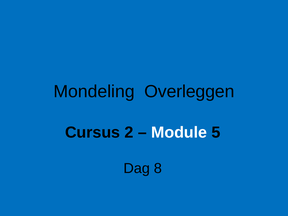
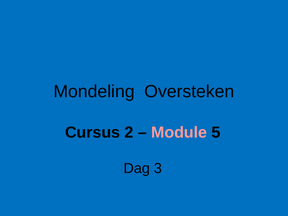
Overleggen: Overleggen -> Oversteken
Module colour: white -> pink
8: 8 -> 3
